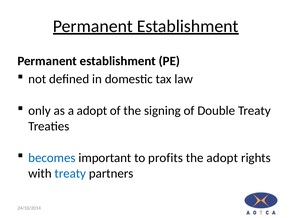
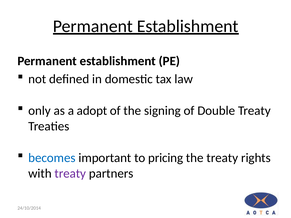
profits: profits -> pricing
the adopt: adopt -> treaty
treaty at (70, 174) colour: blue -> purple
